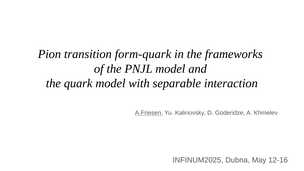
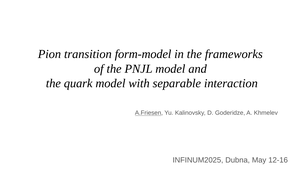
form-quark: form-quark -> form-model
